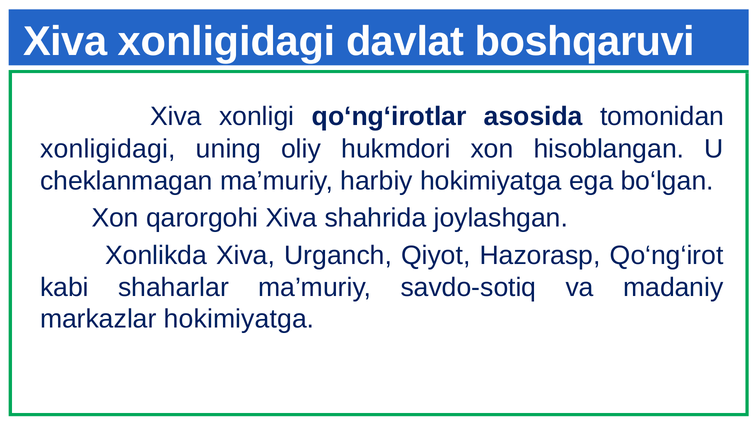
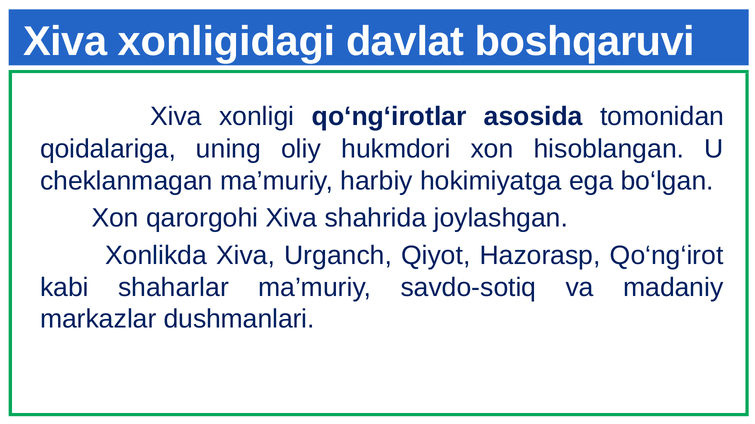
xonligidagi at (108, 149): xonligidagi -> qoidalariga
markazlar hokimiyatga: hokimiyatga -> dushmanlari
